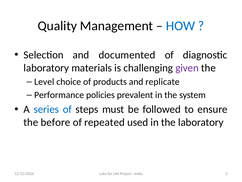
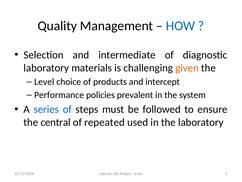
documented: documented -> intermediate
given colour: purple -> orange
replicate: replicate -> intercept
before: before -> central
